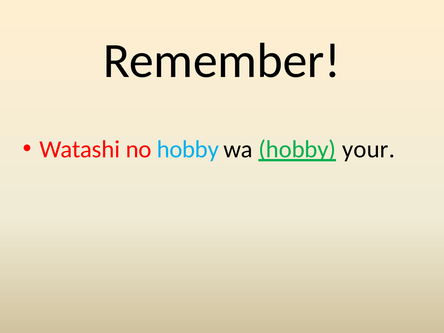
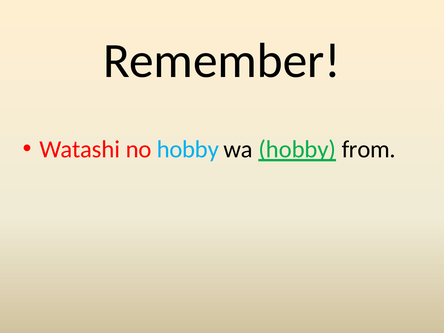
your: your -> from
